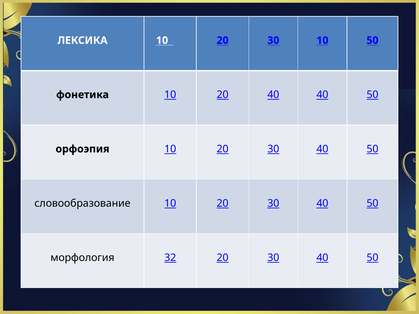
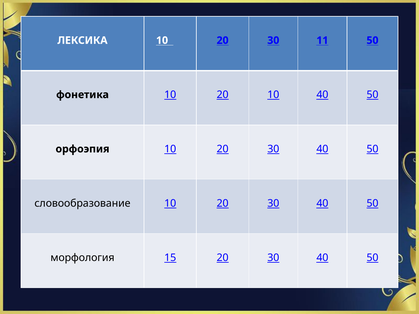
30 10: 10 -> 11
20 40: 40 -> 10
32: 32 -> 15
